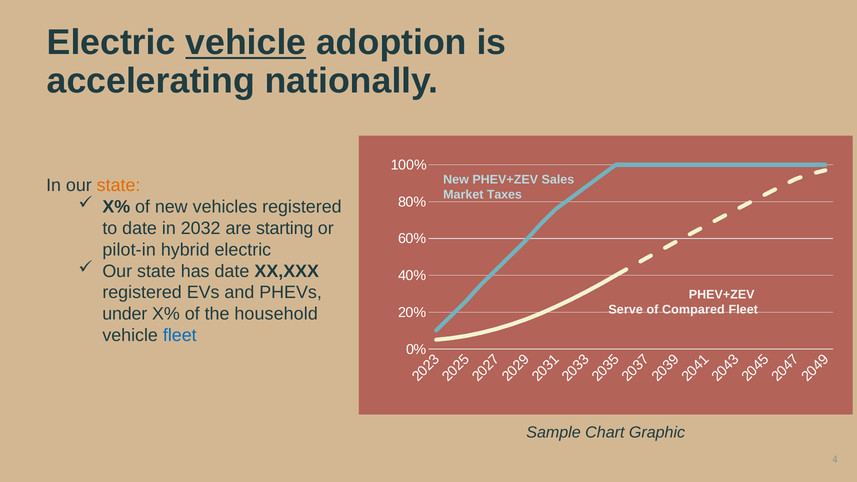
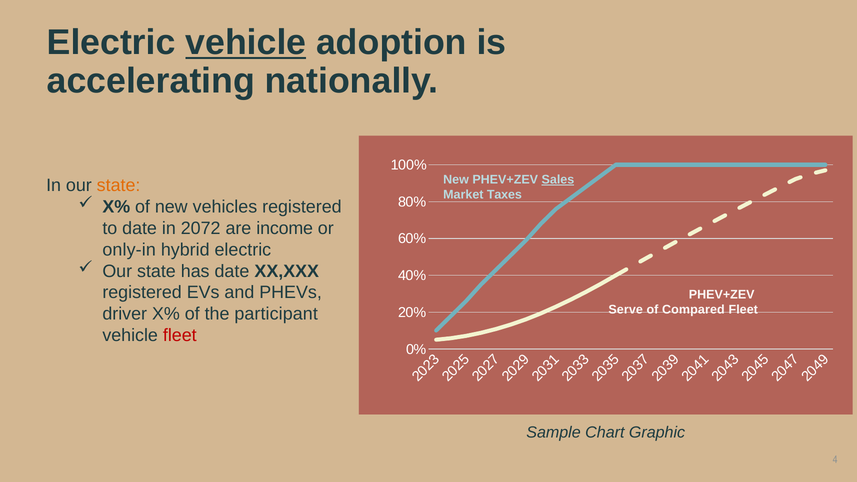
Sales underline: none -> present
2032: 2032 -> 2072
starting: starting -> income
pilot-in: pilot-in -> only-in
under: under -> driver
household: household -> participant
fleet at (180, 335) colour: blue -> red
